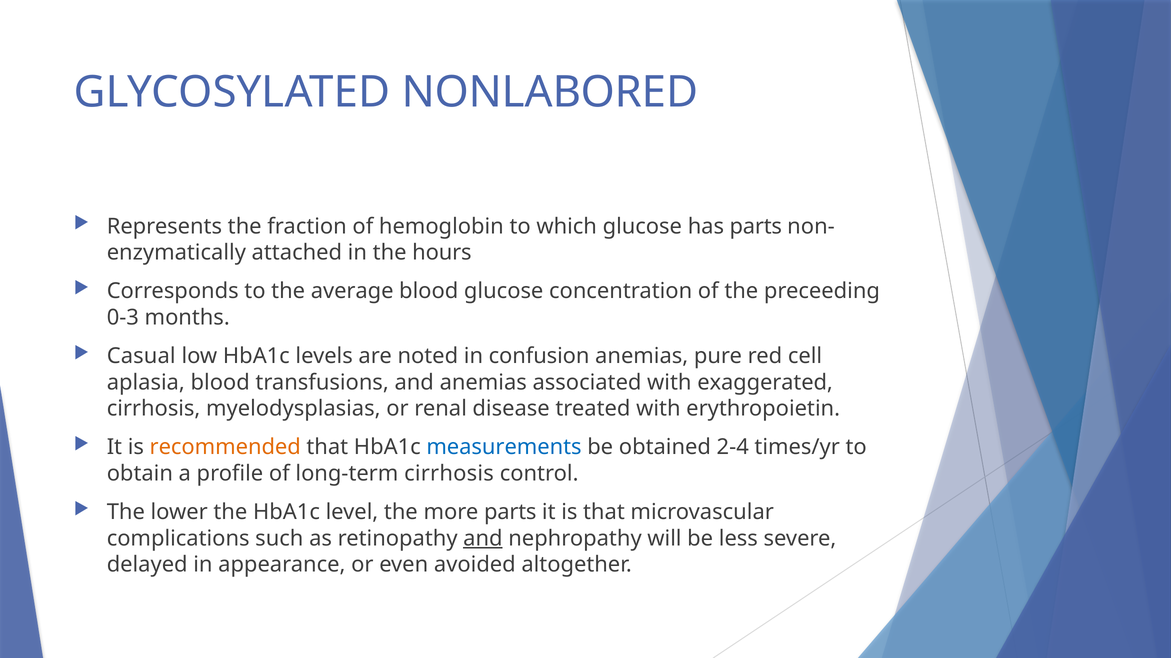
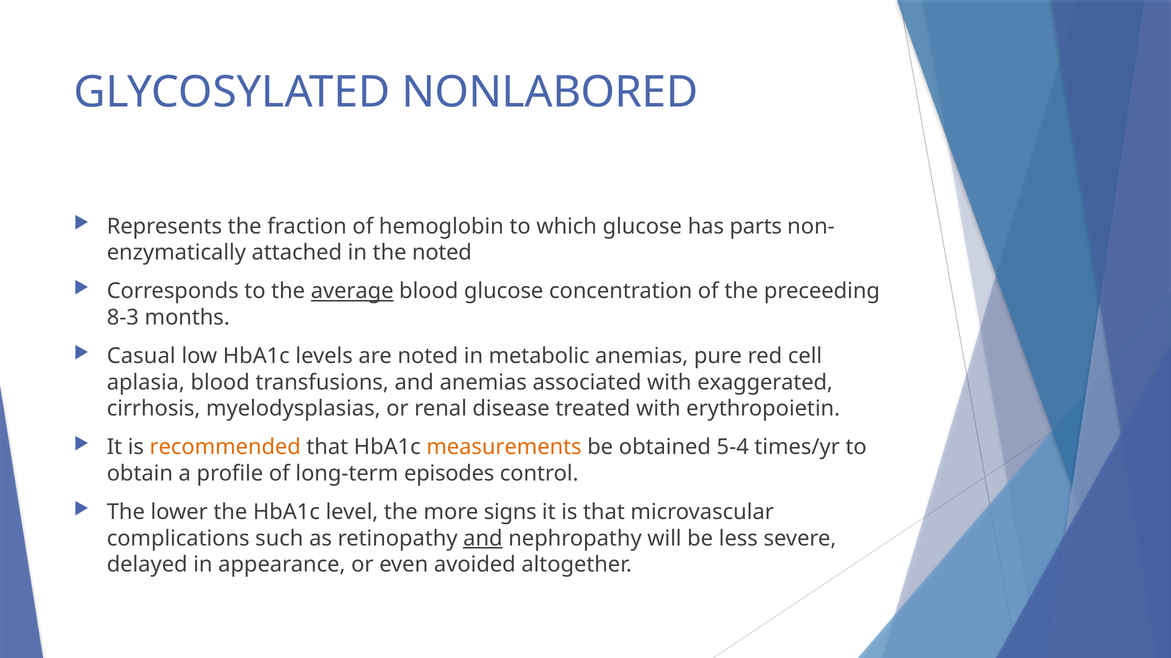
the hours: hours -> noted
average underline: none -> present
0-3: 0-3 -> 8-3
confusion: confusion -> metabolic
measurements colour: blue -> orange
2-4: 2-4 -> 5-4
long-term cirrhosis: cirrhosis -> episodes
more parts: parts -> signs
